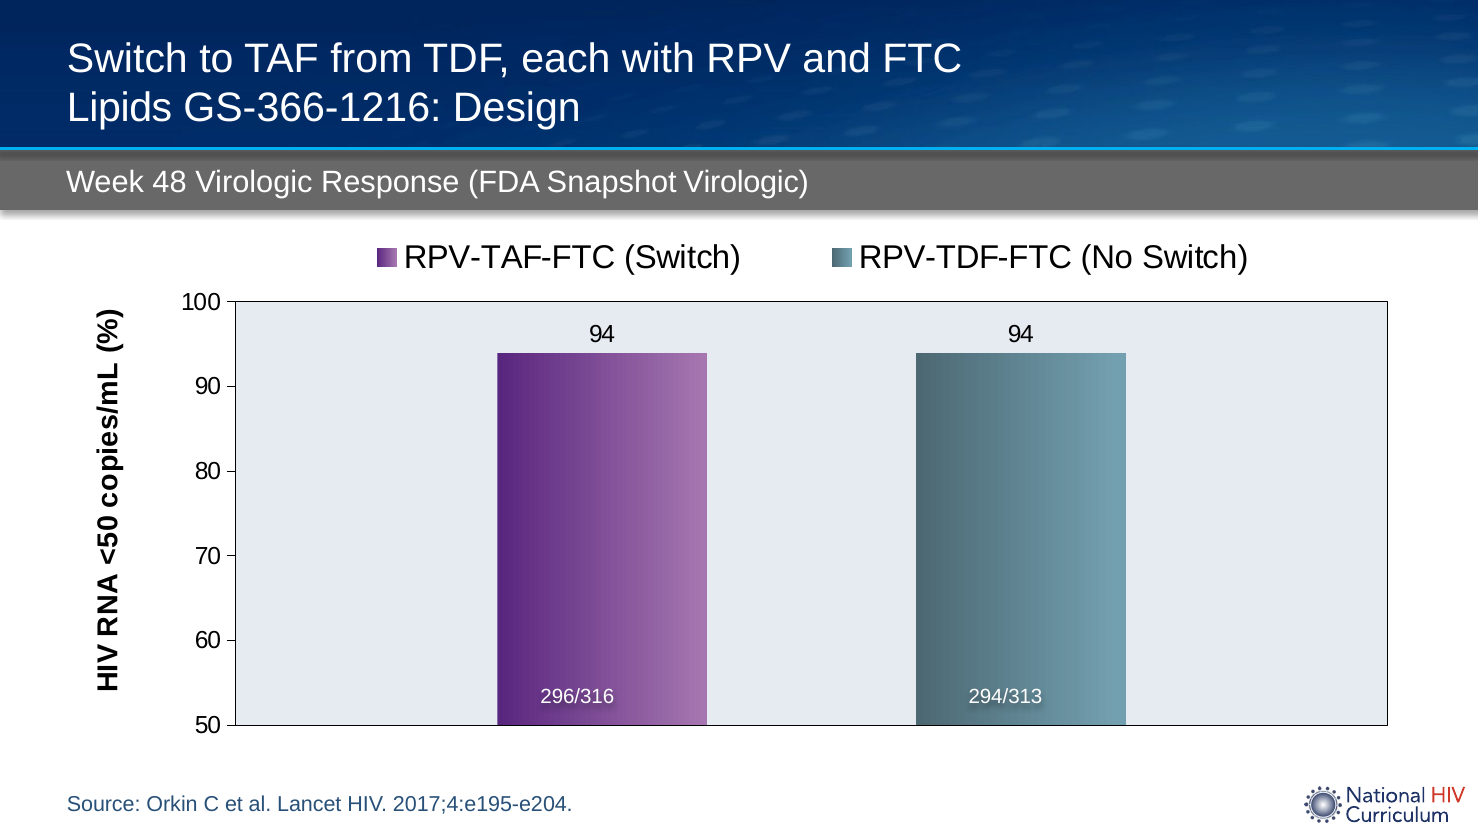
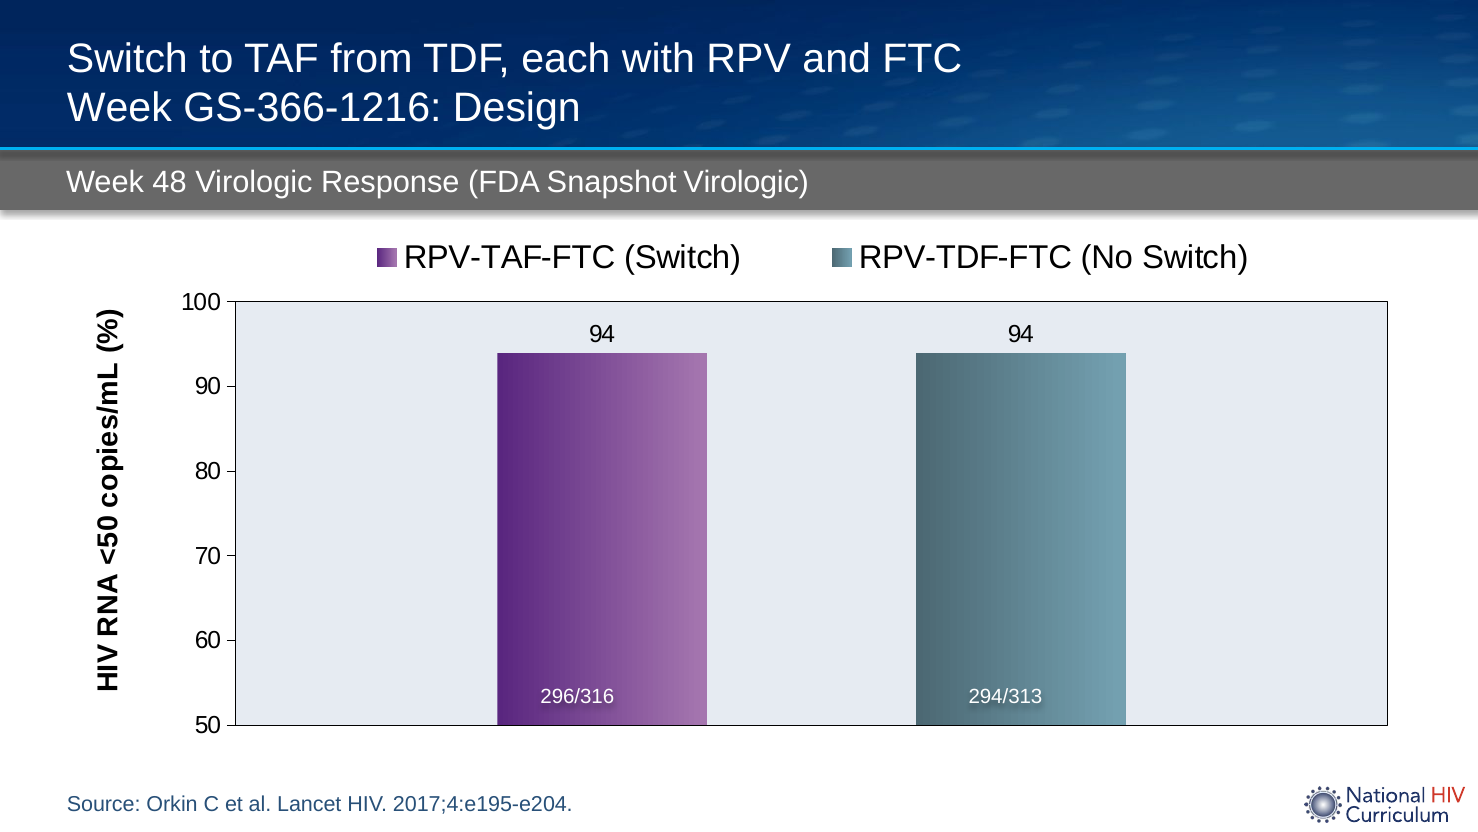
Lipids at (120, 108): Lipids -> Week
